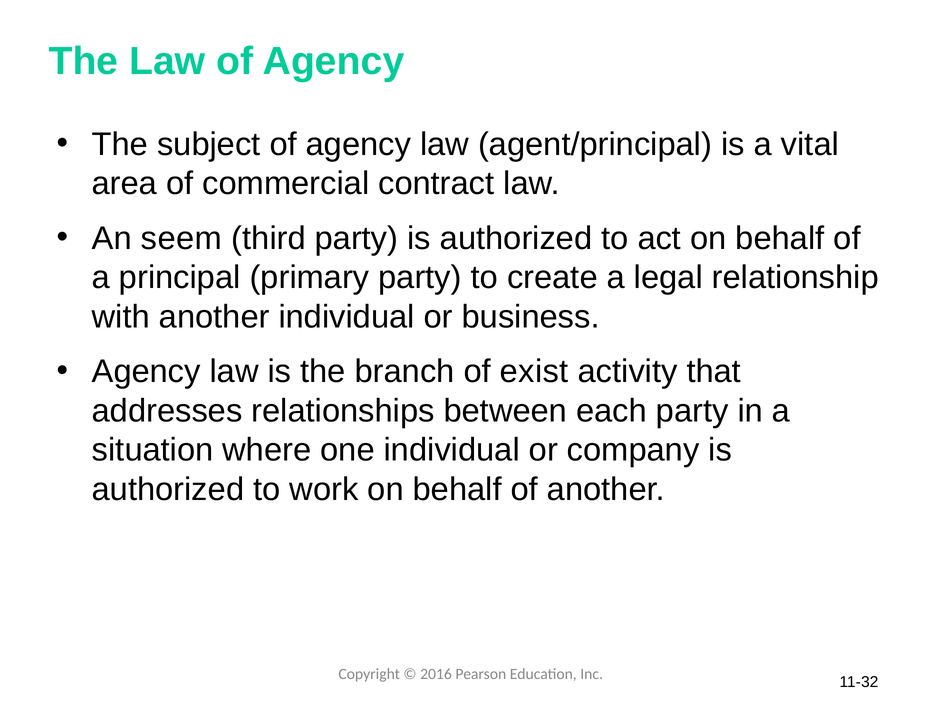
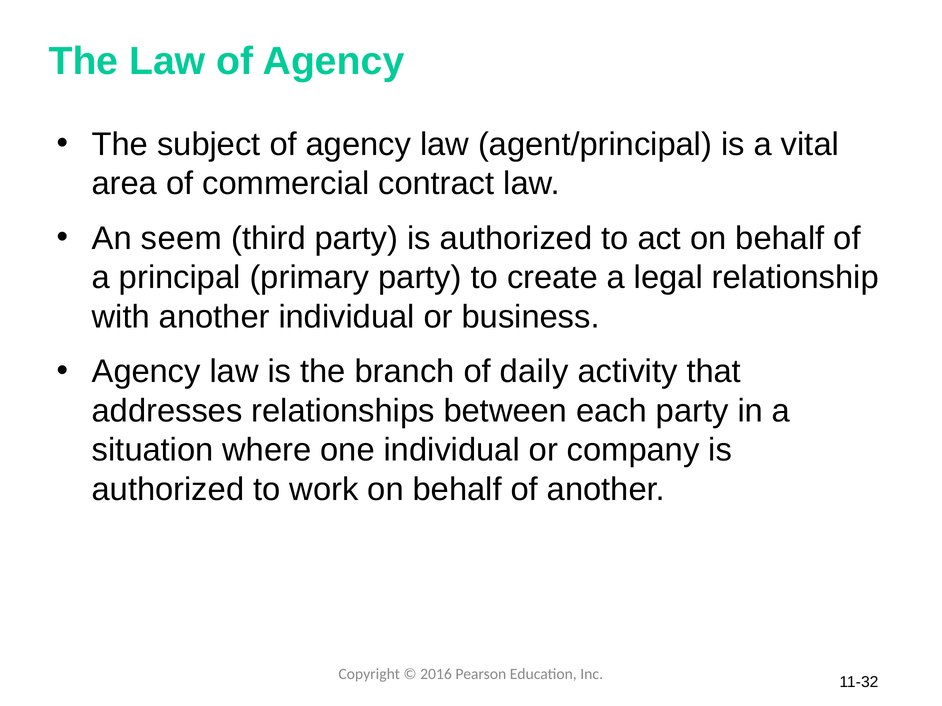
exist: exist -> daily
